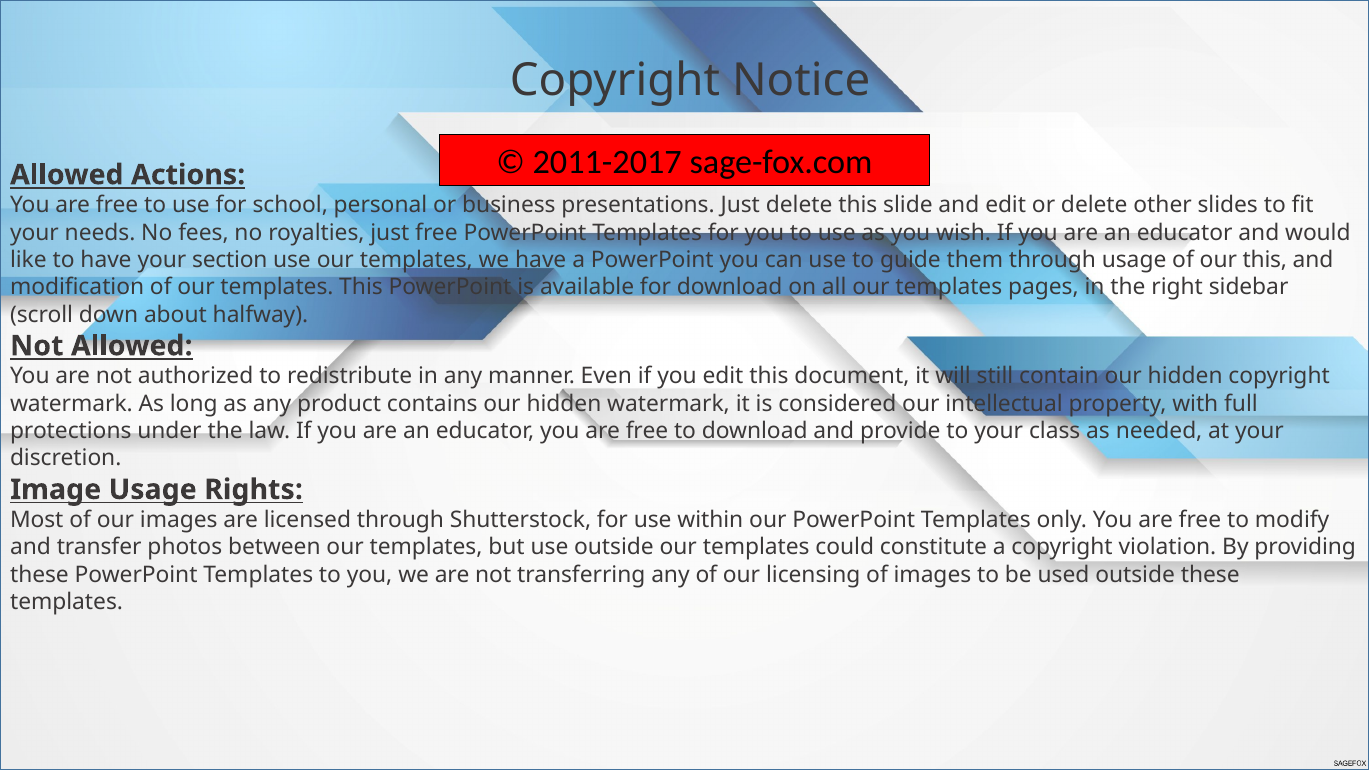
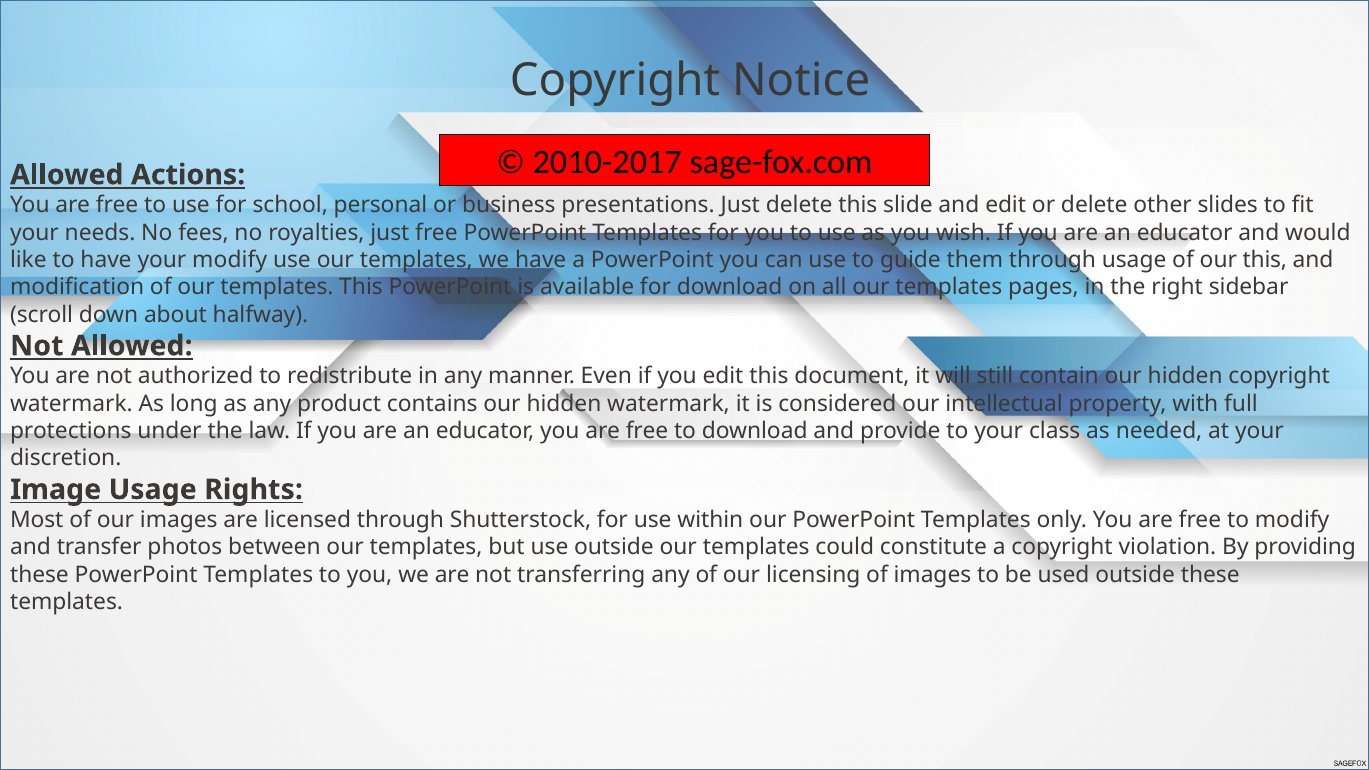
2011-2017: 2011-2017 -> 2010-2017
your section: section -> modify
